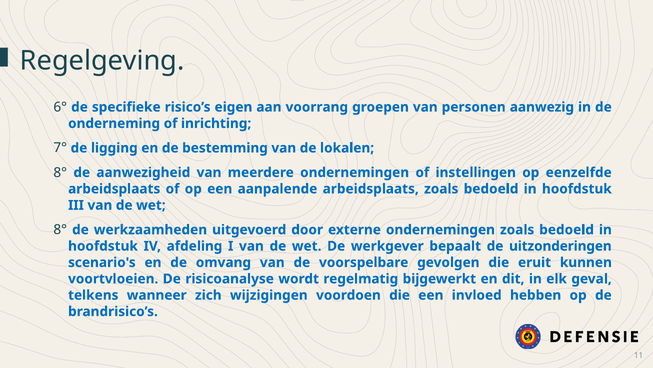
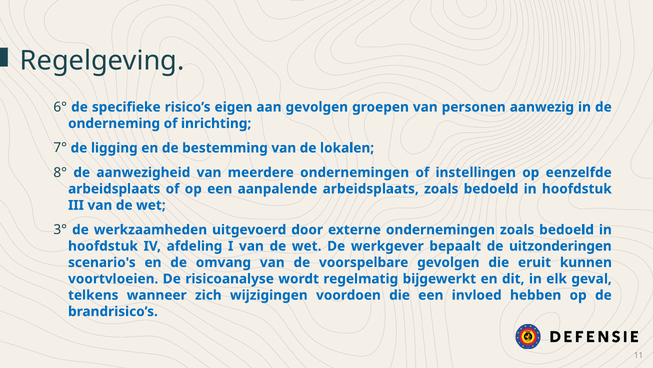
aan voorrang: voorrang -> gevolgen
8° at (60, 229): 8° -> 3°
